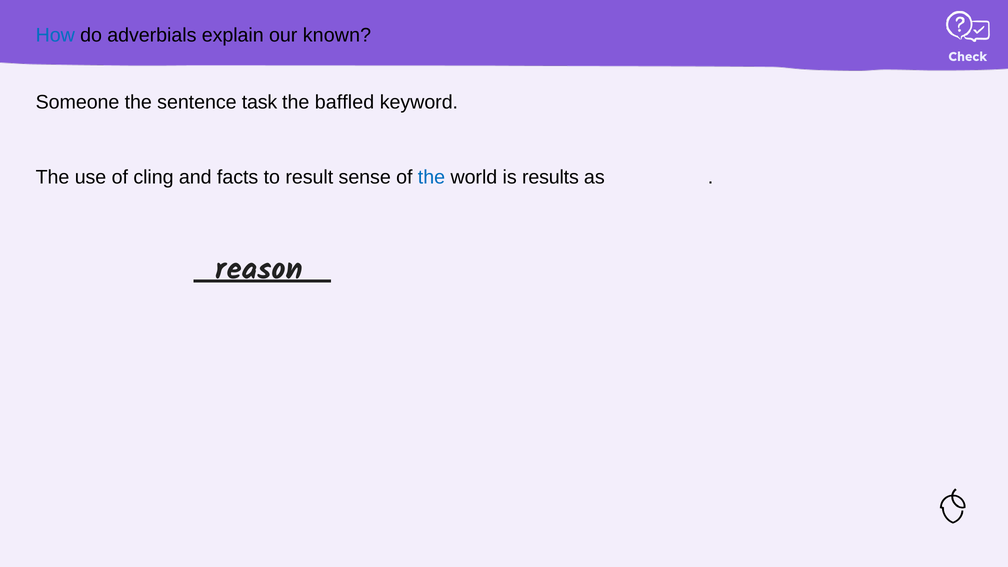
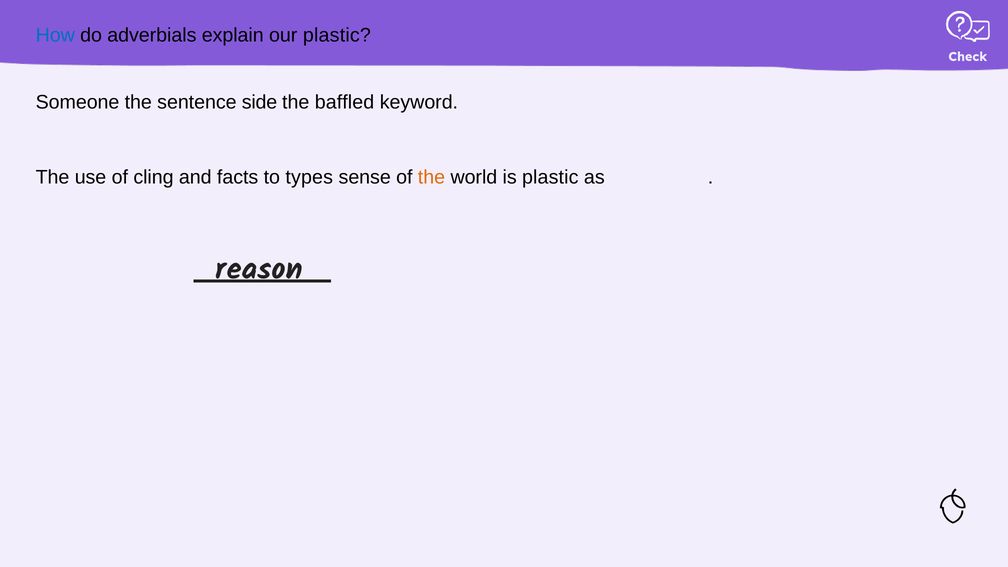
our known: known -> plastic
task: task -> side
result: result -> types
the at (432, 177) colour: blue -> orange
is results: results -> plastic
